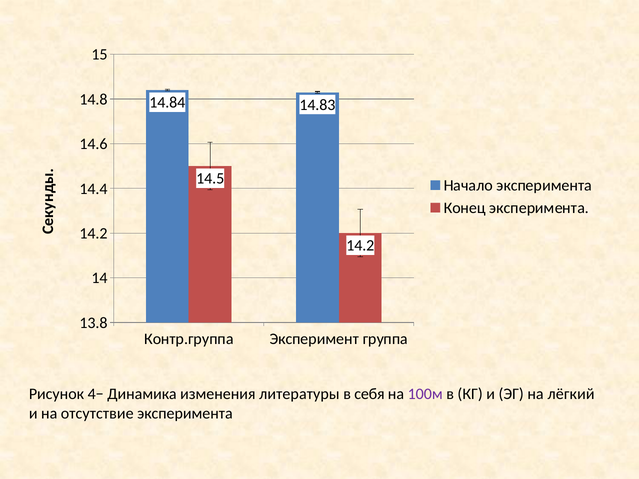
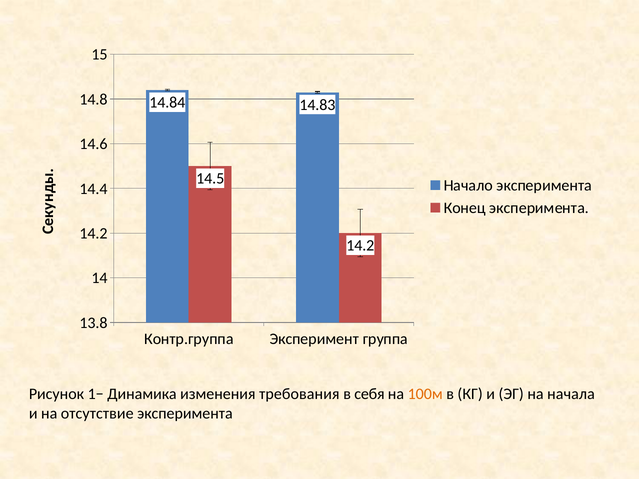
4−: 4− -> 1−
литературы: литературы -> требования
100м colour: purple -> orange
лёгкий: лёгкий -> начала
